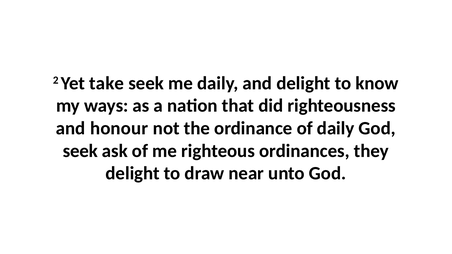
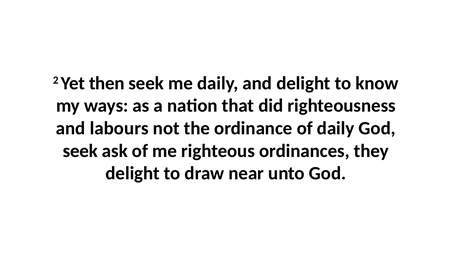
take: take -> then
honour: honour -> labours
